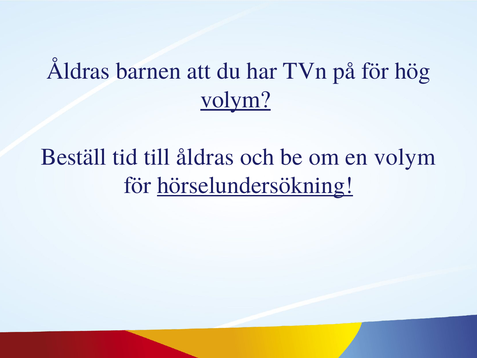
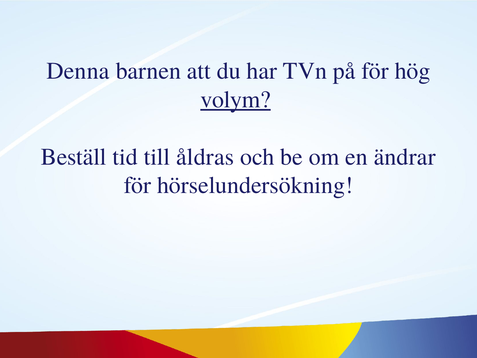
Åldras at (78, 71): Åldras -> Denna
en volym: volym -> ändrar
hörselundersökning underline: present -> none
